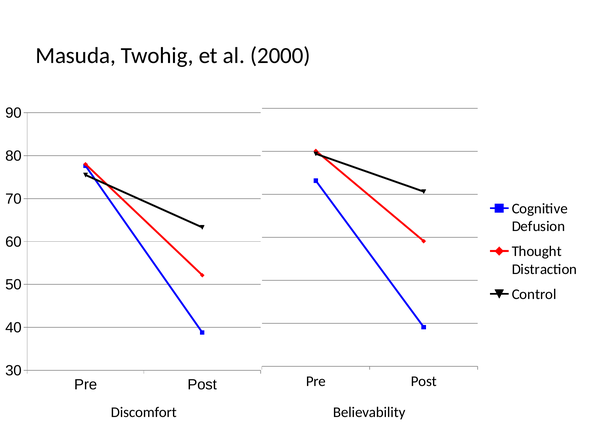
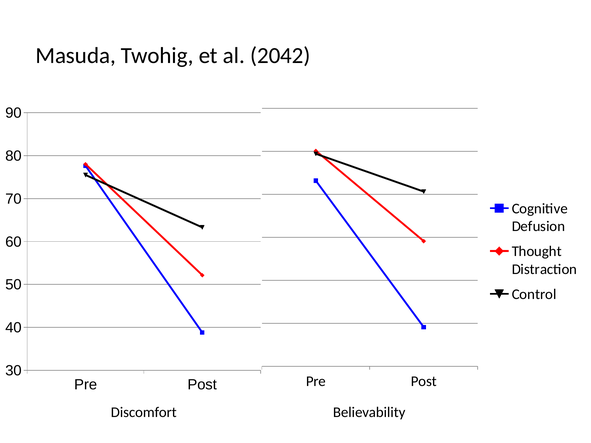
2000: 2000 -> 2042
